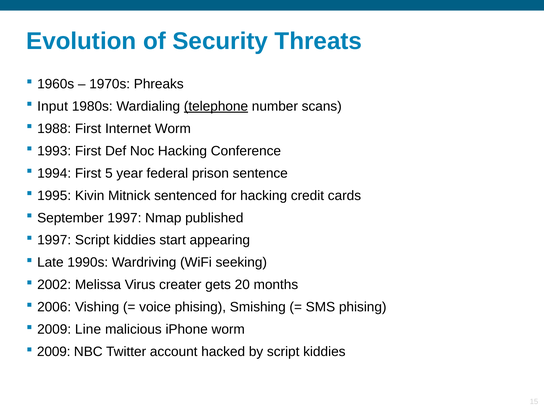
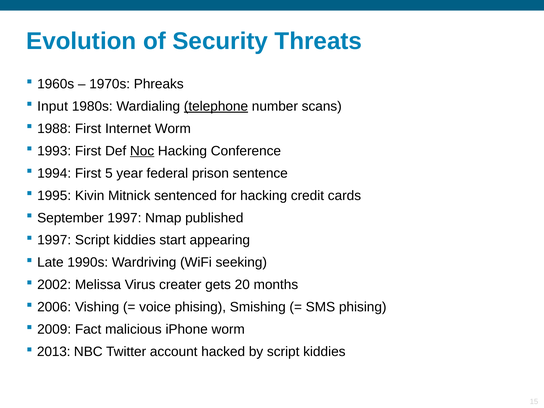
Noc underline: none -> present
Line: Line -> Fact
2009 at (54, 352): 2009 -> 2013
